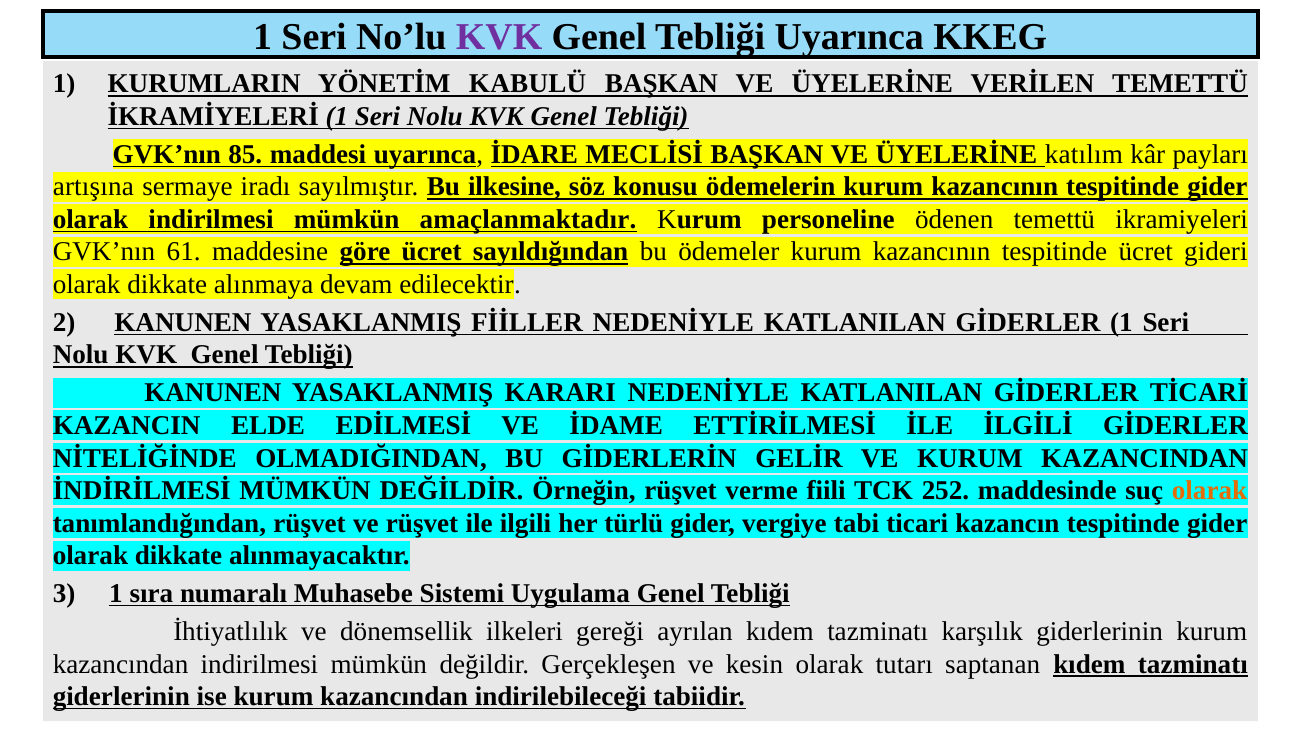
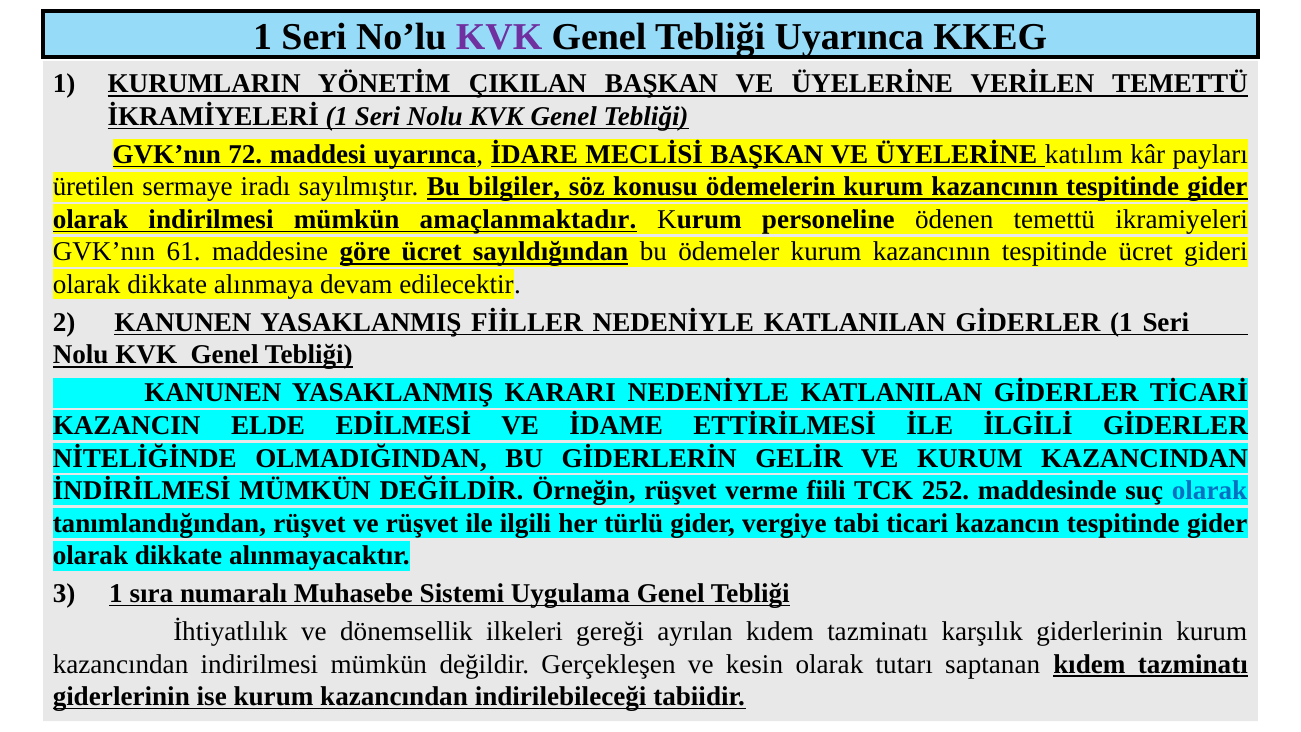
KABULÜ: KABULÜ -> ÇIKILAN
85: 85 -> 72
artışına: artışına -> üretilen
ilkesine: ilkesine -> bilgiler
olarak at (1210, 490) colour: orange -> blue
